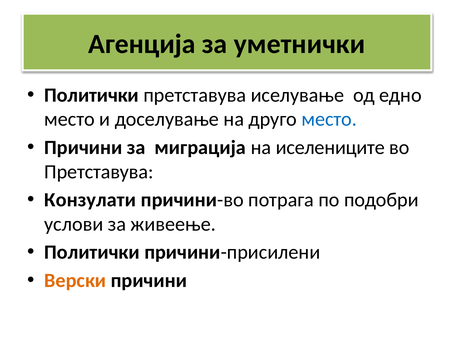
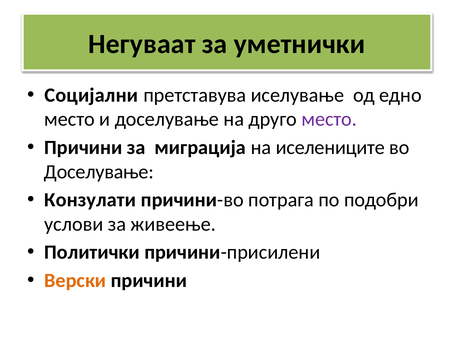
Агенција: Агенција -> Негуваат
Политички at (92, 95): Политички -> Социјални
место at (329, 119) colour: blue -> purple
Претставува at (99, 172): Претставува -> Доселување
